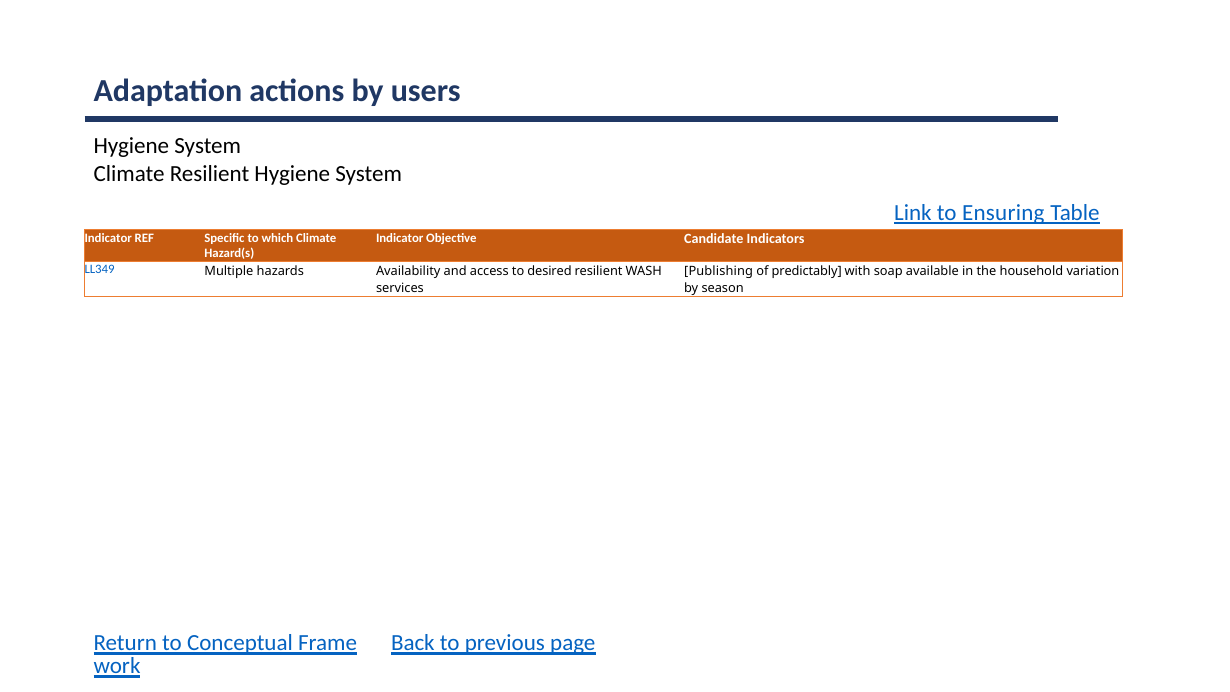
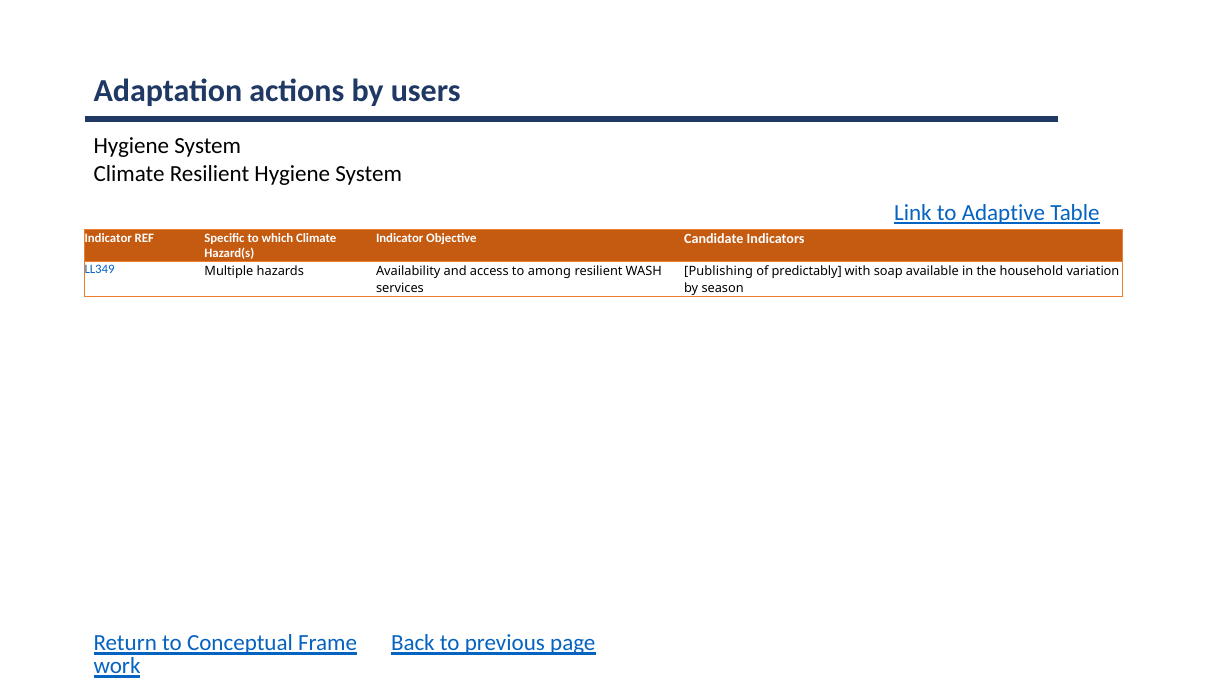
Ensuring: Ensuring -> Adaptive
desired: desired -> among
